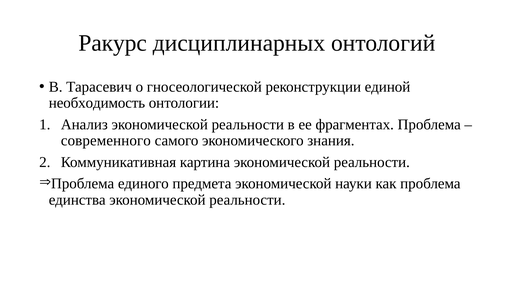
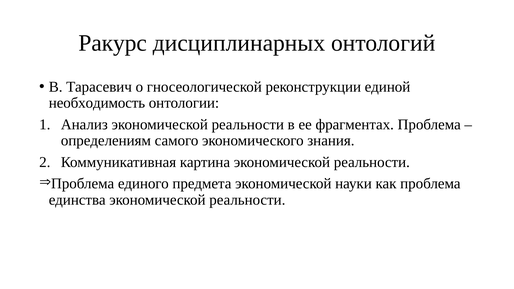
современного: современного -> определениям
